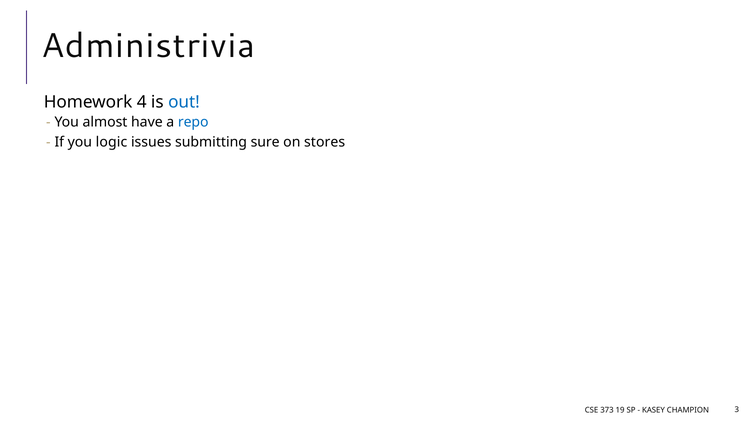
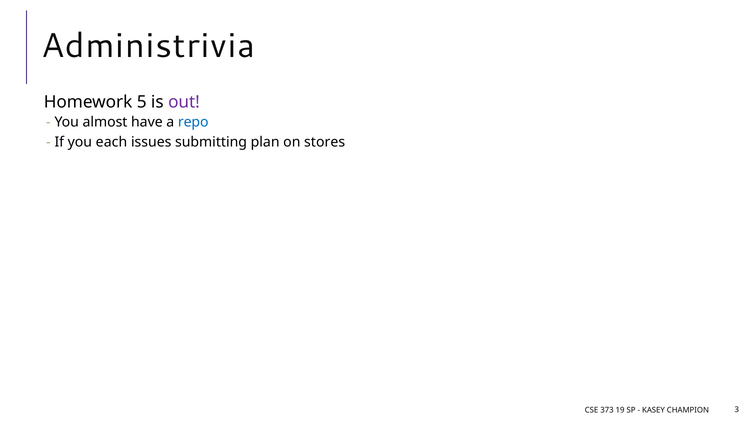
4: 4 -> 5
out colour: blue -> purple
logic: logic -> each
sure: sure -> plan
